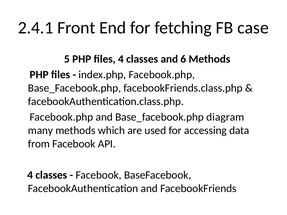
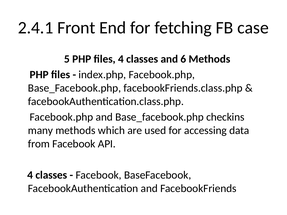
diagram: diagram -> checkins
